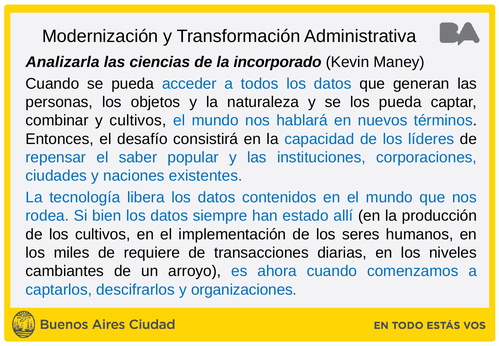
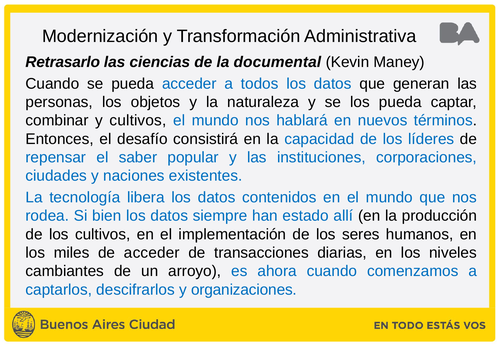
Analizarla: Analizarla -> Retrasarlo
incorporado: incorporado -> documental
de requiere: requiere -> acceder
